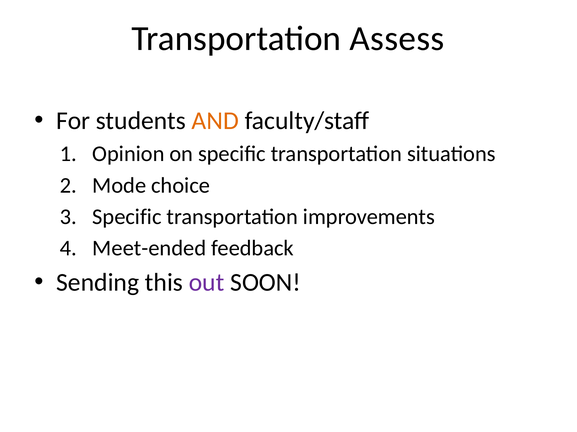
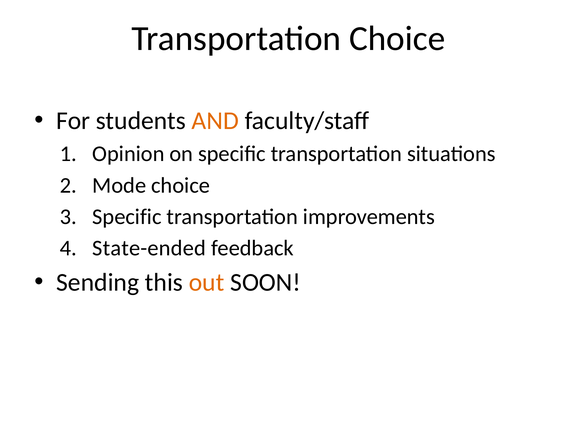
Transportation Assess: Assess -> Choice
Meet-ended: Meet-ended -> State-ended
out colour: purple -> orange
